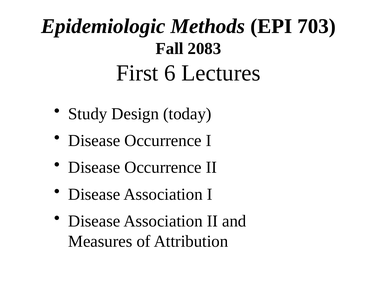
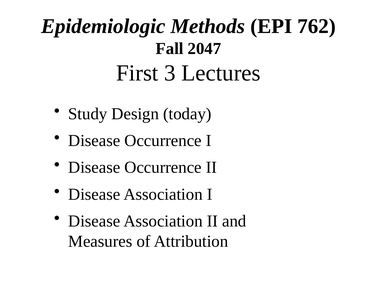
703: 703 -> 762
2083: 2083 -> 2047
6: 6 -> 3
